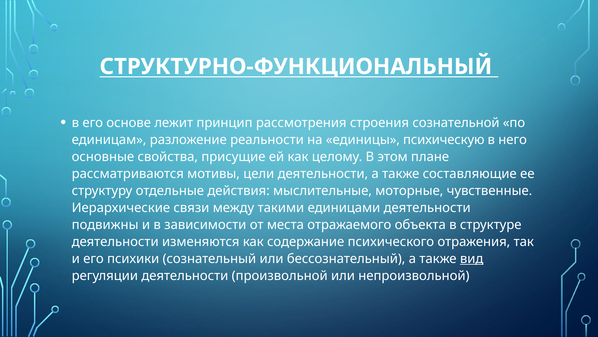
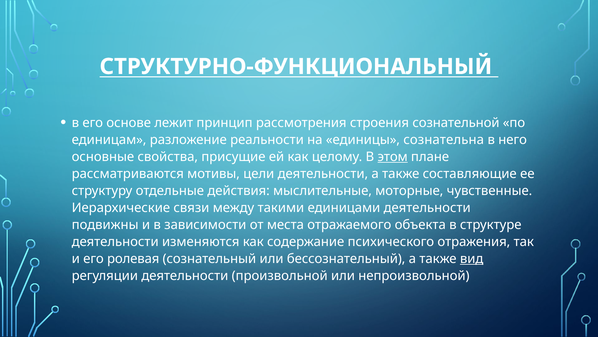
психическую: психическую -> сознательна
этом underline: none -> present
психики: психики -> ролевая
